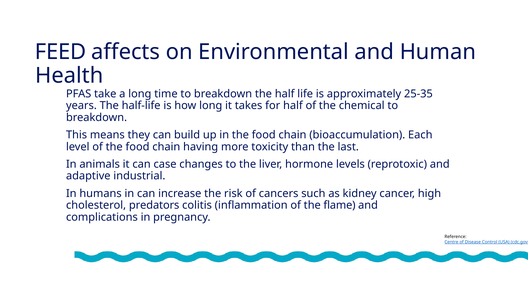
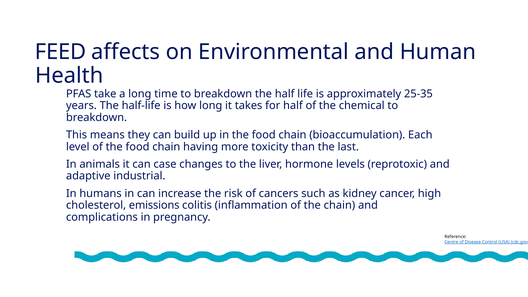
predators: predators -> emissions
the flame: flame -> chain
